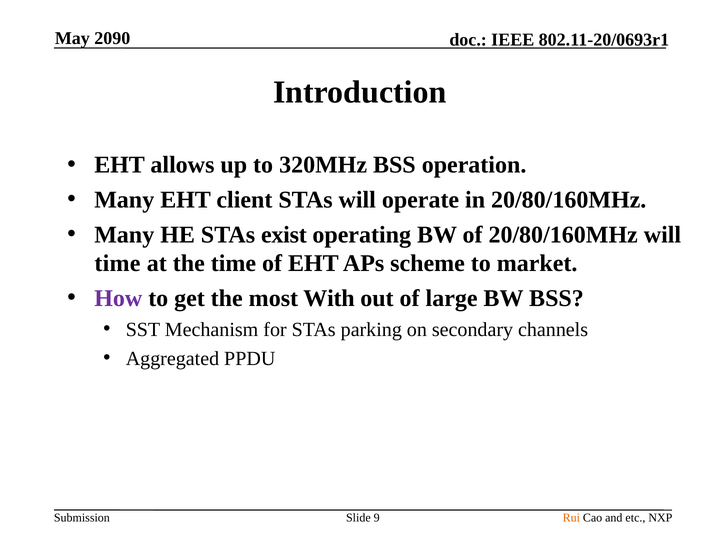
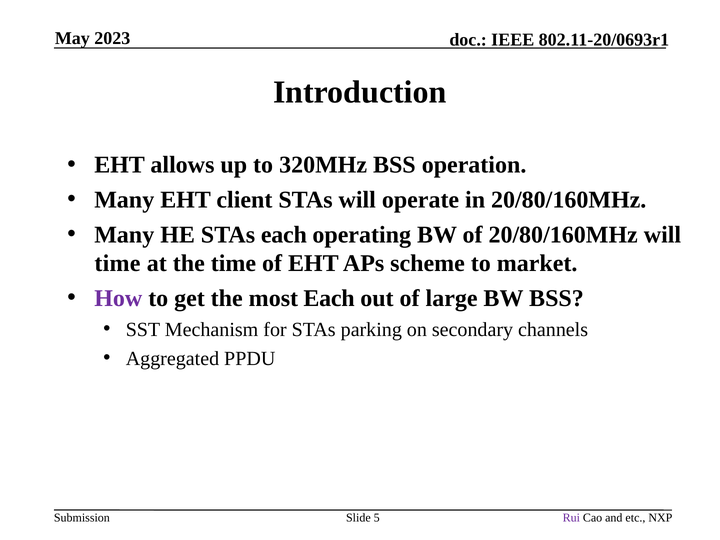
2090: 2090 -> 2023
STAs exist: exist -> each
most With: With -> Each
9: 9 -> 5
Rui colour: orange -> purple
